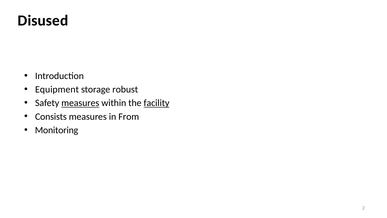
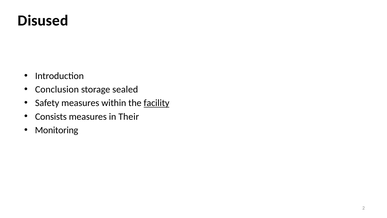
Equipment: Equipment -> Conclusion
robust: robust -> sealed
measures at (80, 103) underline: present -> none
From: From -> Their
